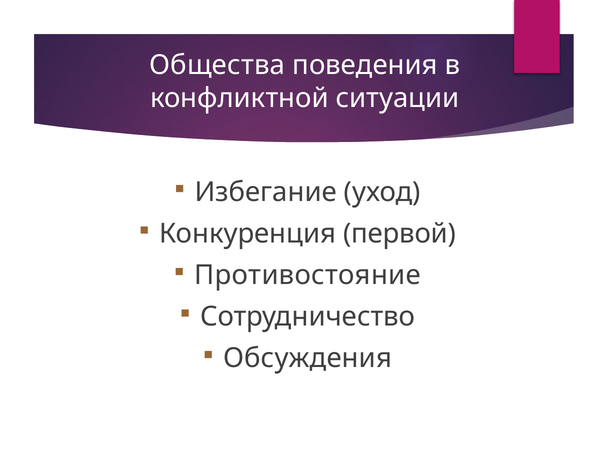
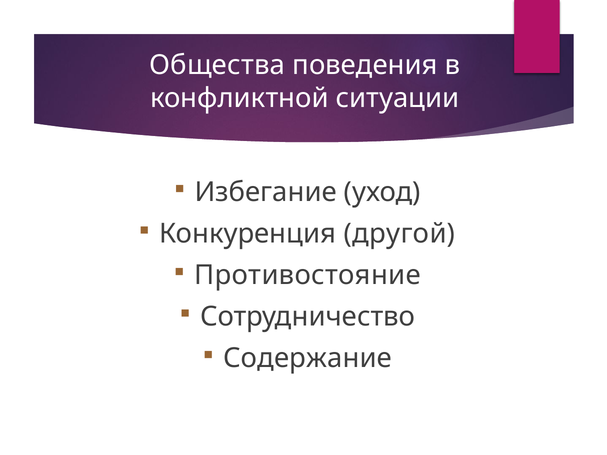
первой: первой -> другой
Обсуждения: Обсуждения -> Содержание
